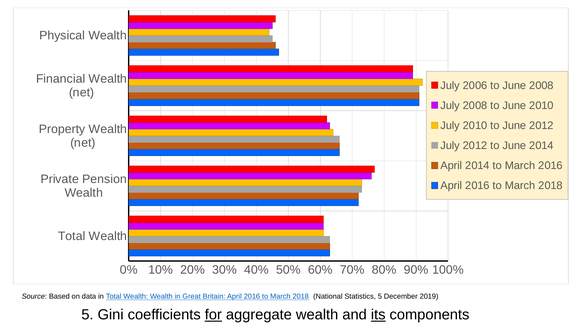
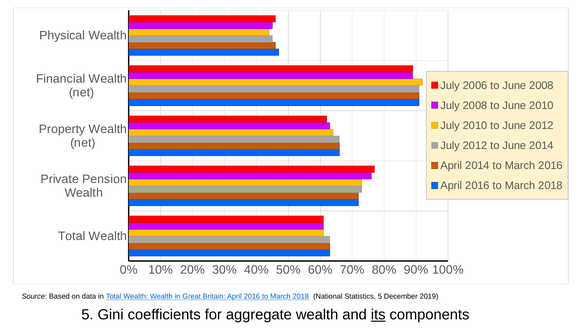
for underline: present -> none
